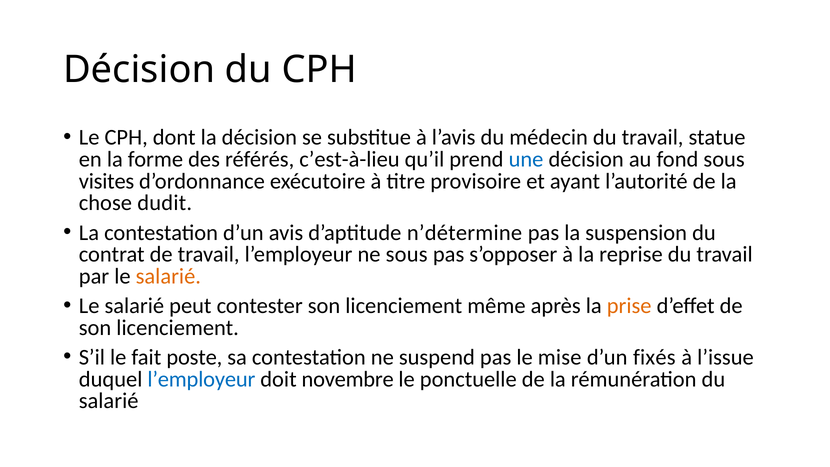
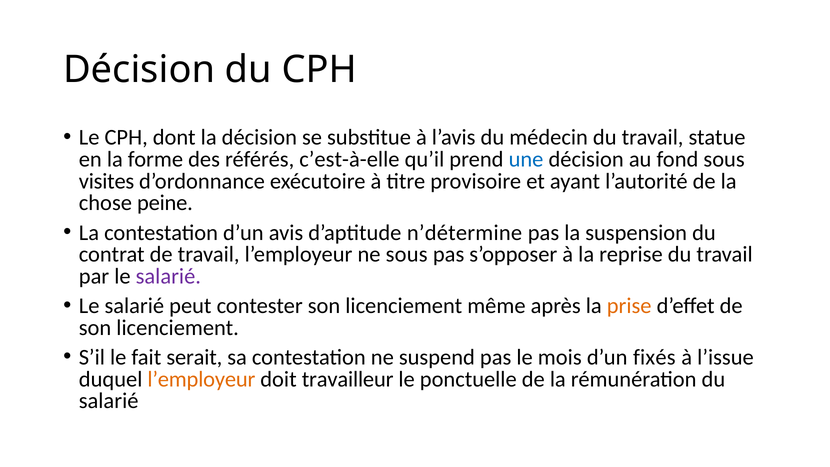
c’est-à-lieu: c’est-à-lieu -> c’est-à-elle
dudit: dudit -> peine
salarié at (168, 276) colour: orange -> purple
poste: poste -> serait
mise: mise -> mois
l’employeur at (201, 379) colour: blue -> orange
novembre: novembre -> travailleur
